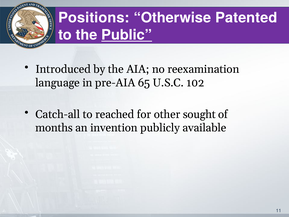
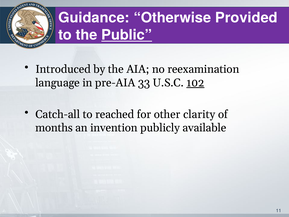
Positions: Positions -> Guidance
Patented: Patented -> Provided
65: 65 -> 33
102 underline: none -> present
sought: sought -> clarity
